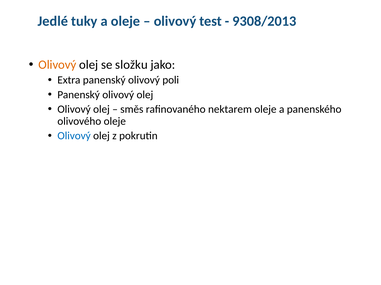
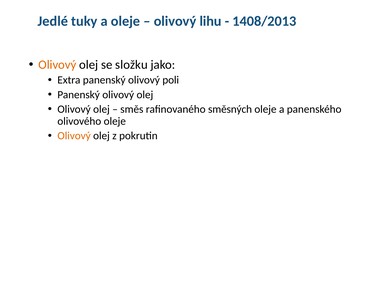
test: test -> lihu
9308/2013: 9308/2013 -> 1408/2013
nektarem: nektarem -> směsných
Olivový at (74, 136) colour: blue -> orange
